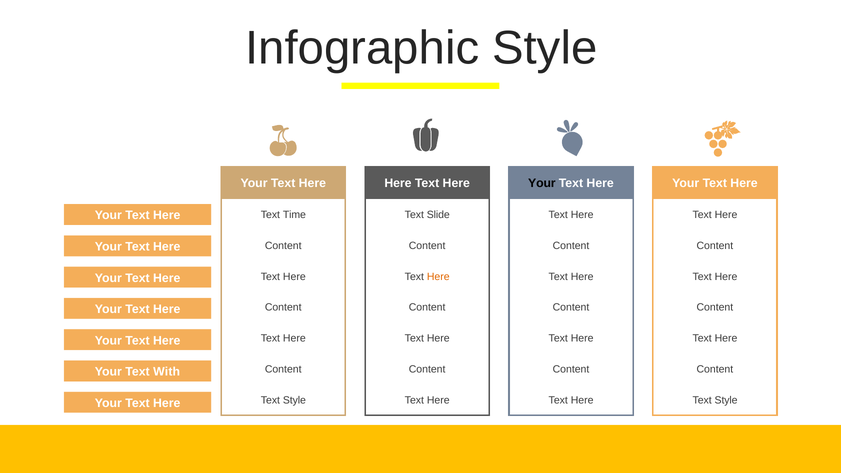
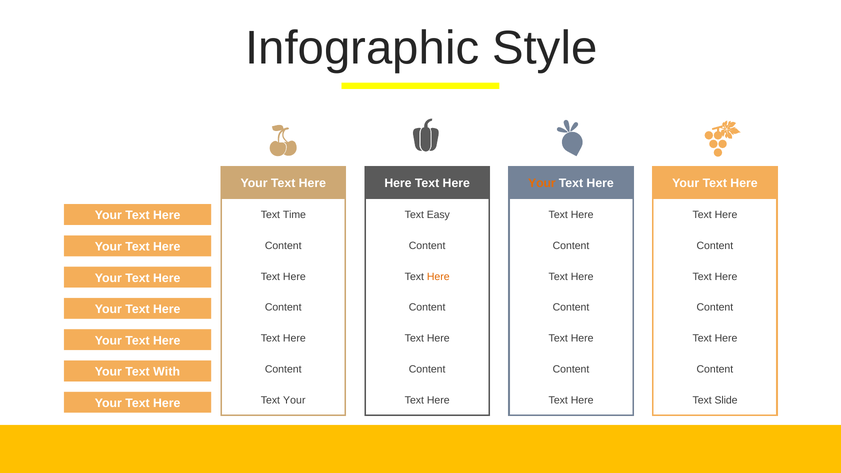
Your at (542, 183) colour: black -> orange
Slide: Slide -> Easy
Style at (294, 400): Style -> Your
Style at (726, 400): Style -> Slide
